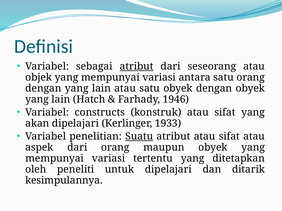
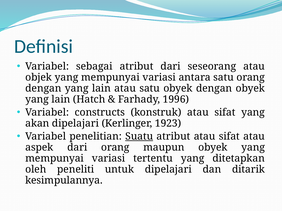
atribut at (137, 67) underline: present -> none
1946: 1946 -> 1996
1933: 1933 -> 1923
